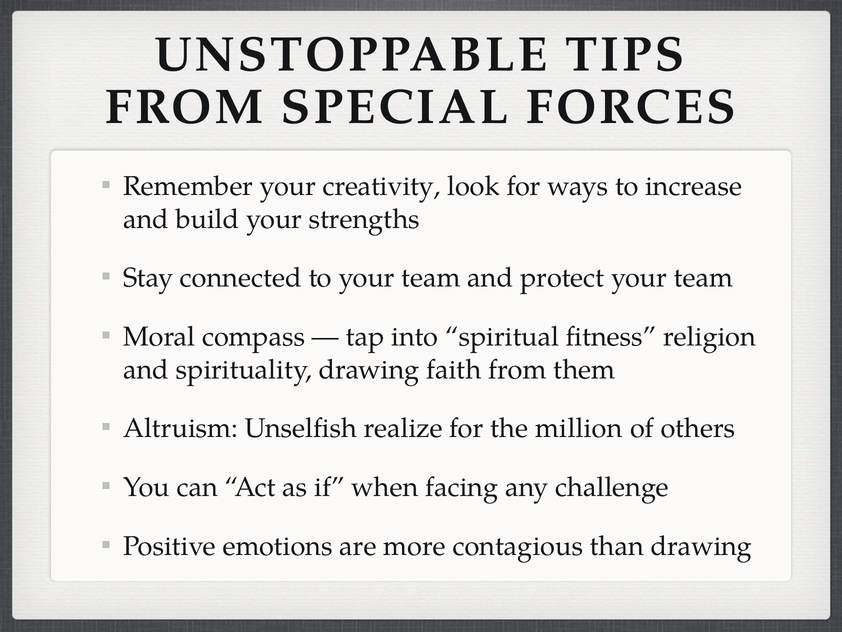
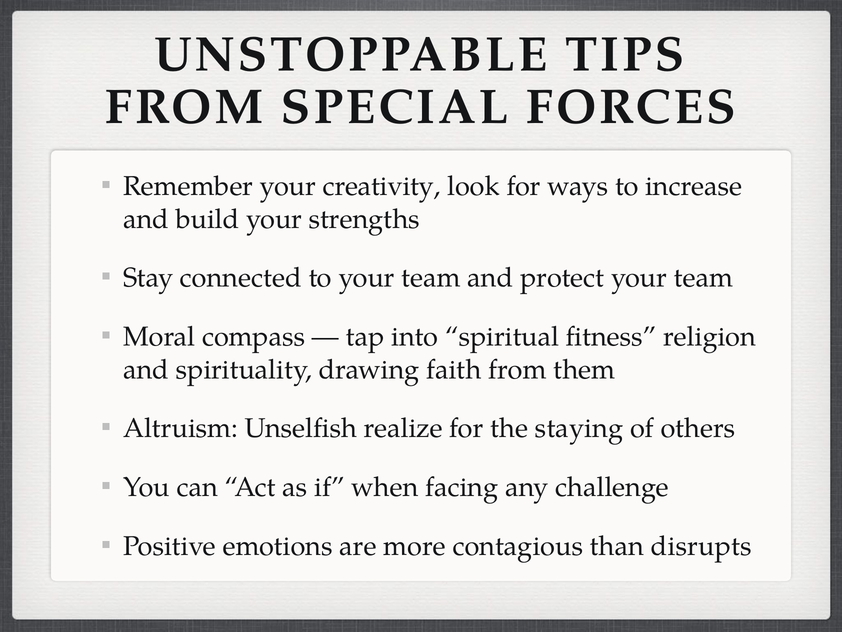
million: million -> staying
than drawing: drawing -> disrupts
